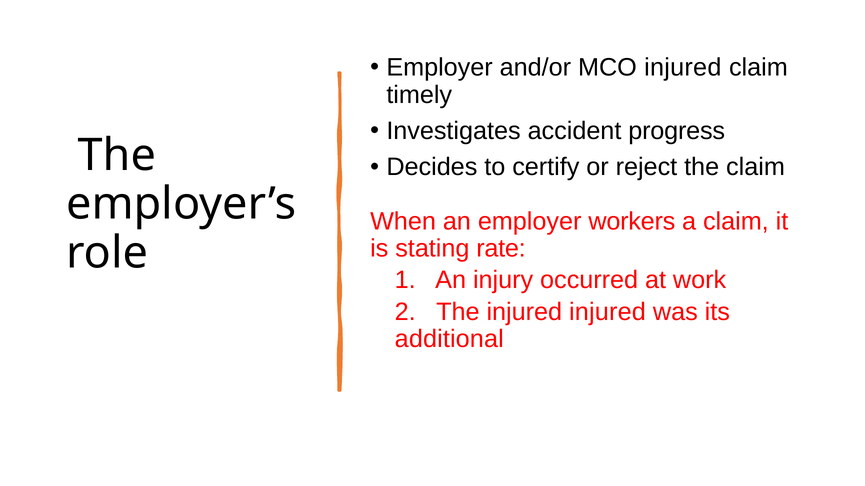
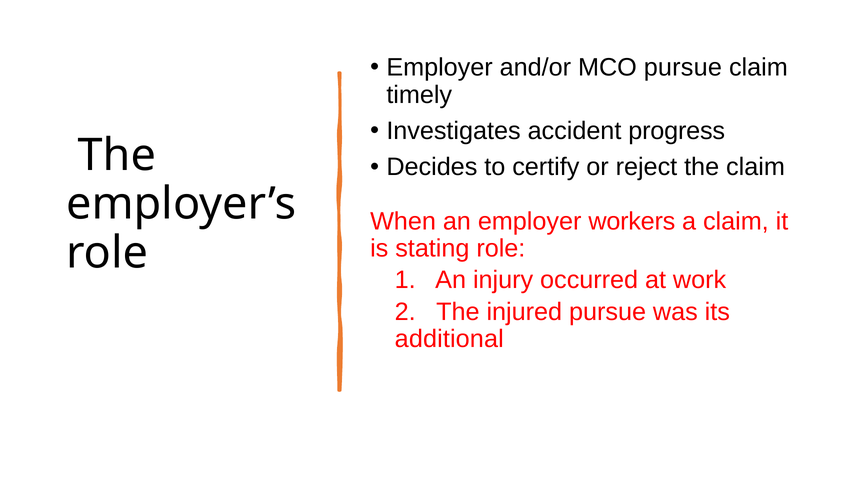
MCO injured: injured -> pursue
stating rate: rate -> role
injured injured: injured -> pursue
